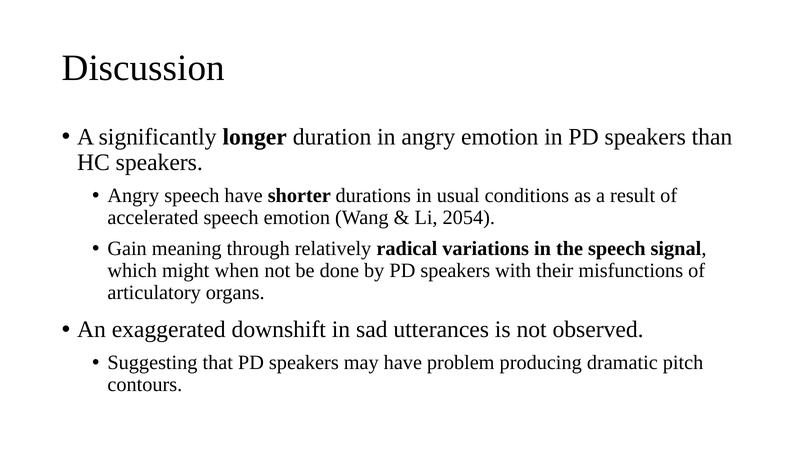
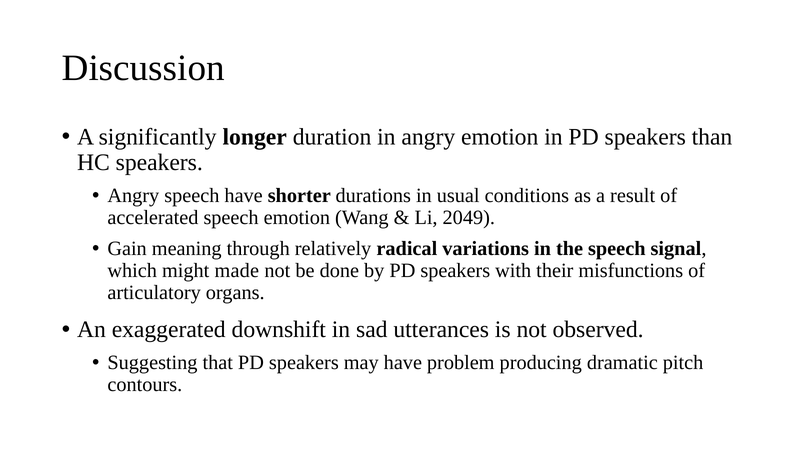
2054: 2054 -> 2049
when: when -> made
